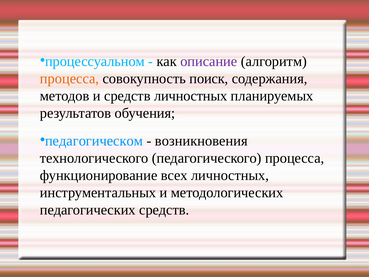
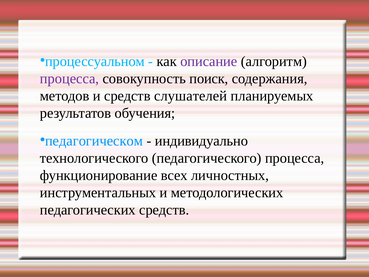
процесса at (69, 79) colour: orange -> purple
средств личностных: личностных -> слушателей
возникновения: возникновения -> индивидуально
